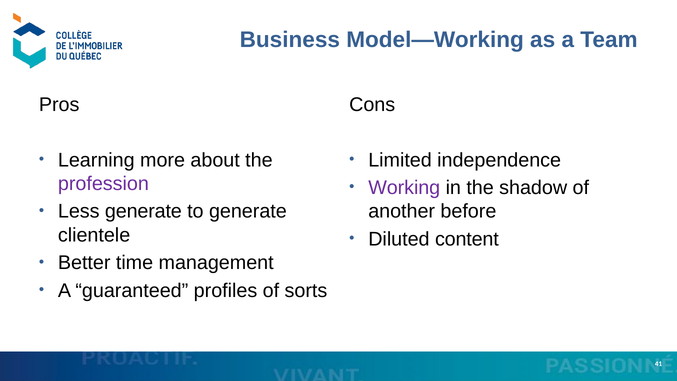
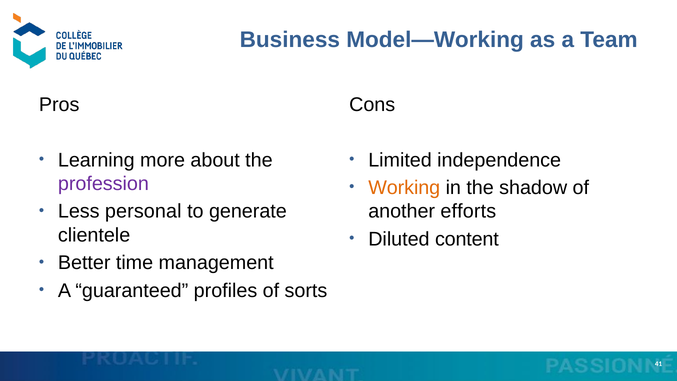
Working colour: purple -> orange
before: before -> efforts
Less generate: generate -> personal
